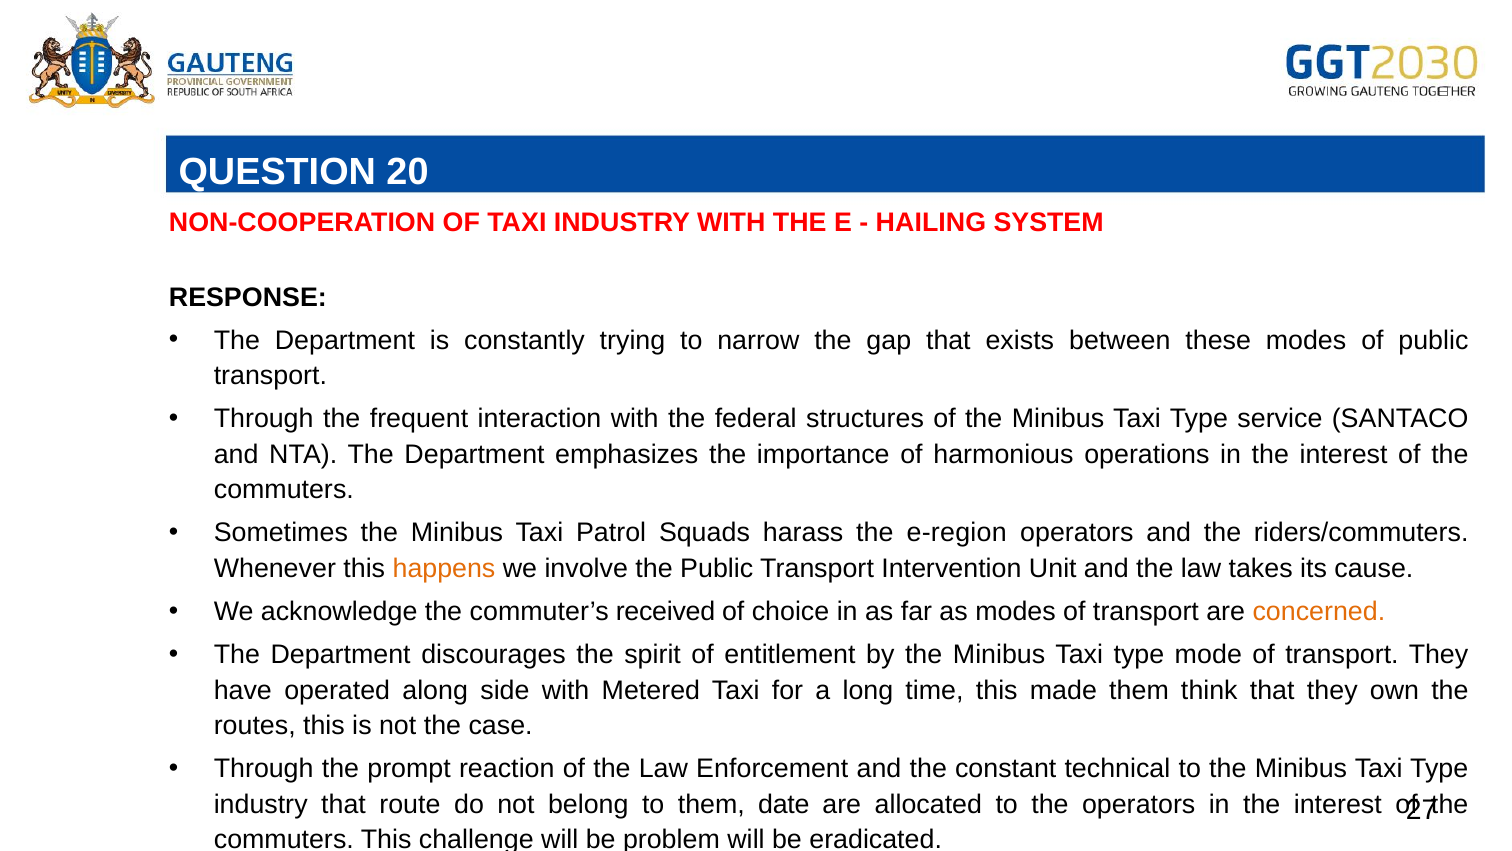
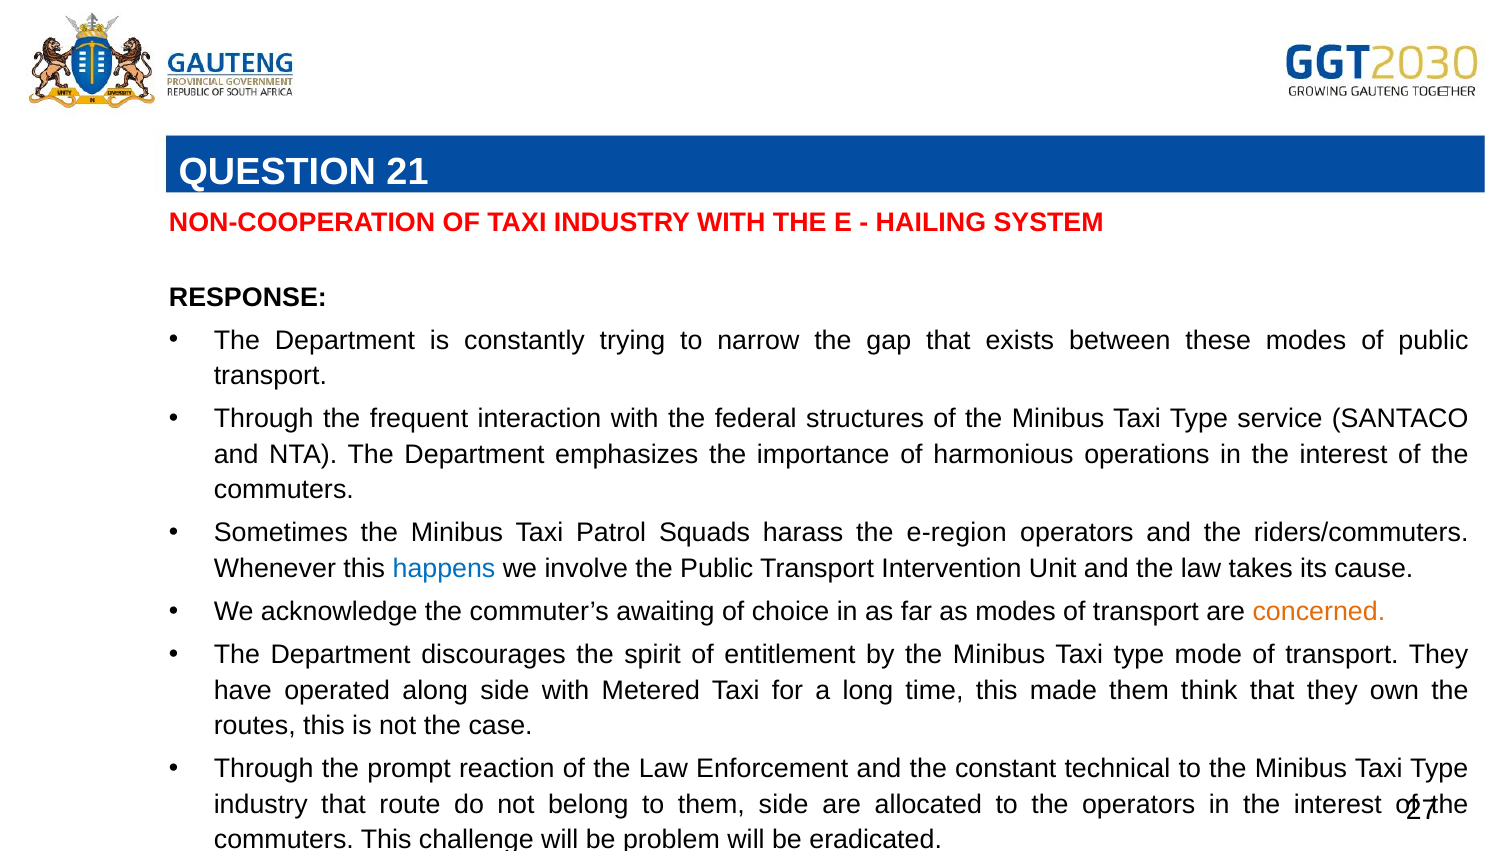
20: 20 -> 21
happens colour: orange -> blue
received: received -> awaiting
them date: date -> side
